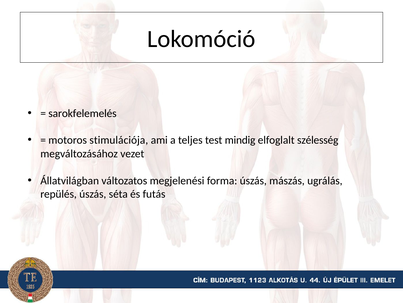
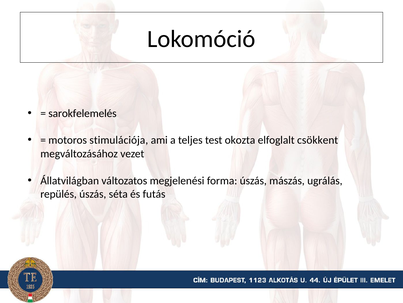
mindig: mindig -> okozta
szélesség: szélesség -> csökkent
